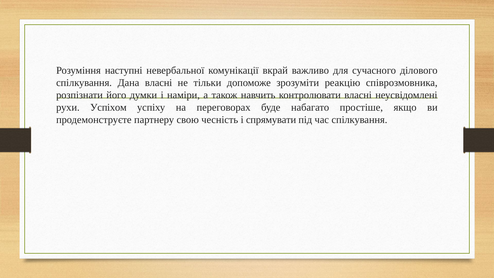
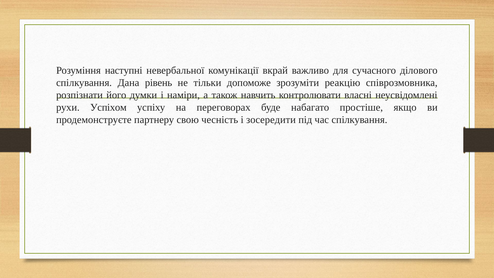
Дана власні: власні -> рівень
спрямувати: спрямувати -> зосередити
